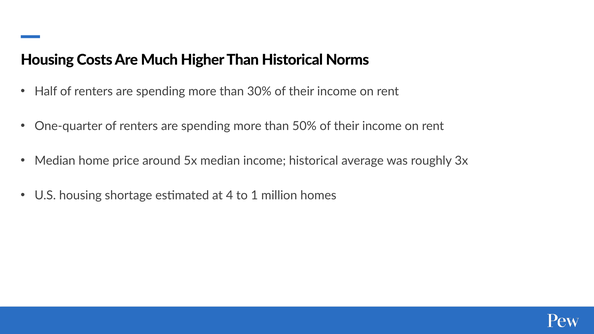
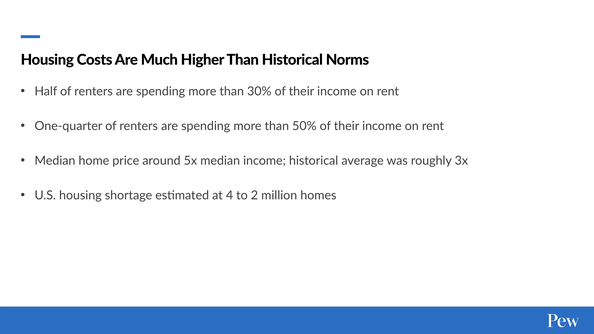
1: 1 -> 2
